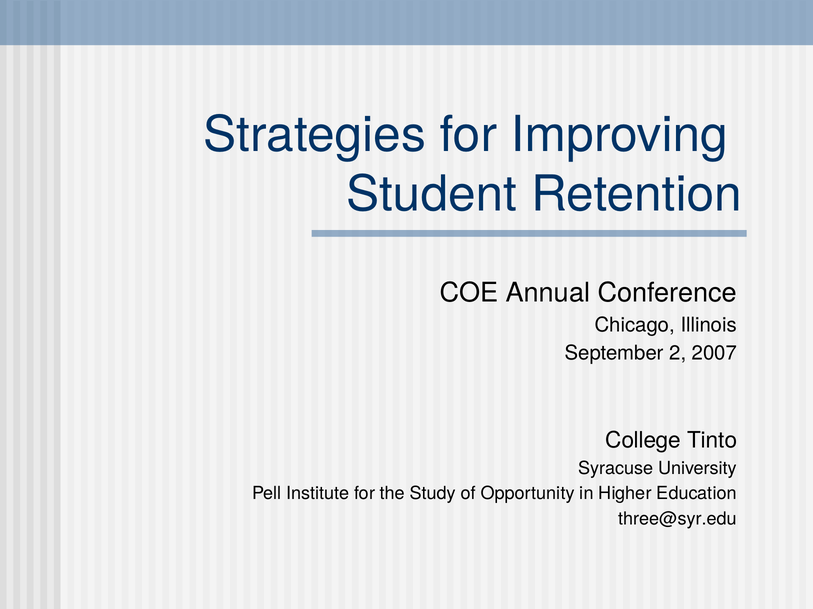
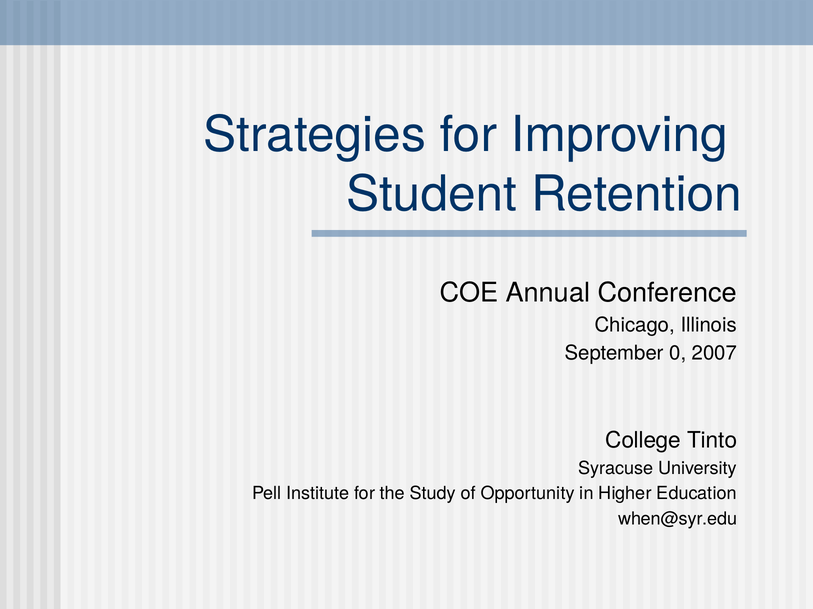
2: 2 -> 0
three@syr.edu: three@syr.edu -> when@syr.edu
